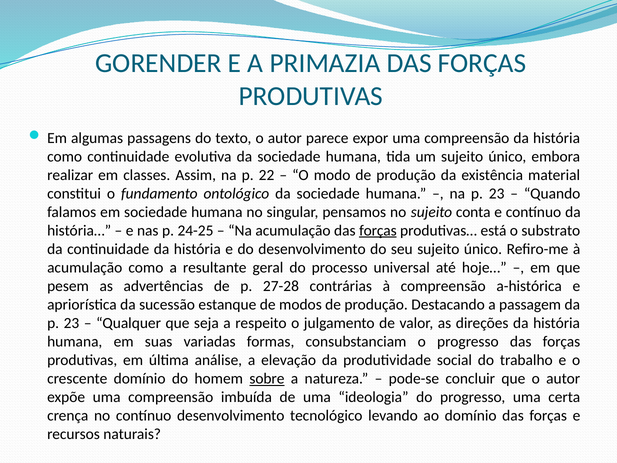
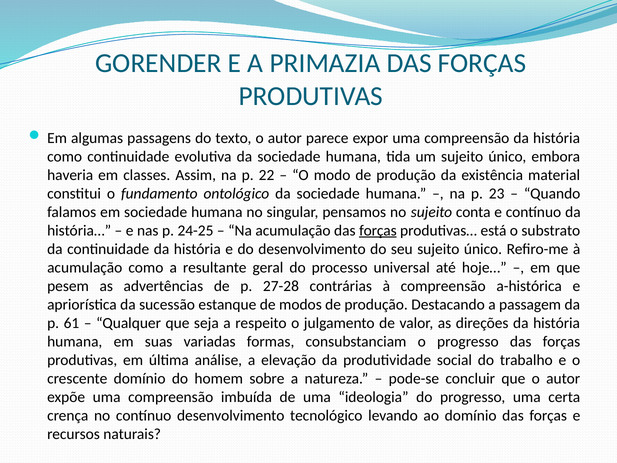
realizar: realizar -> haveria
23 at (71, 323): 23 -> 61
sobre underline: present -> none
